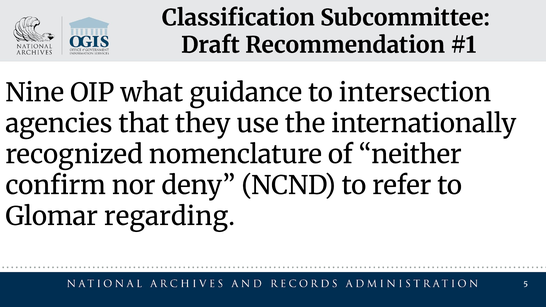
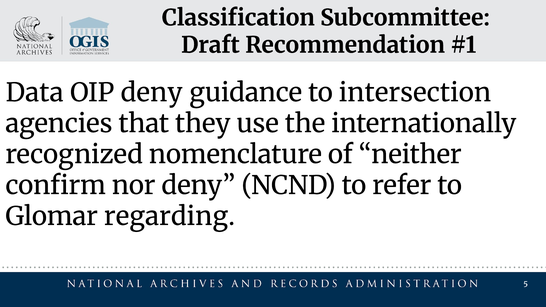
Nine: Nine -> Data
OIP what: what -> deny
